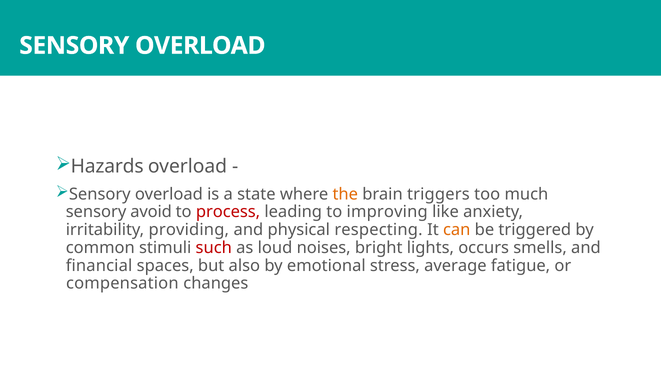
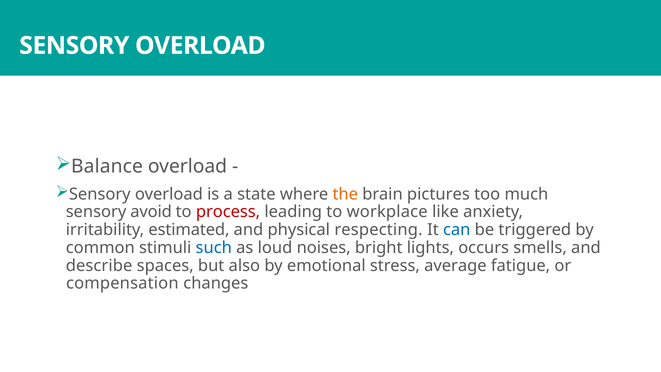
Hazards: Hazards -> Balance
triggers: triggers -> pictures
improving: improving -> workplace
providing: providing -> estimated
can colour: orange -> blue
such colour: red -> blue
financial: financial -> describe
